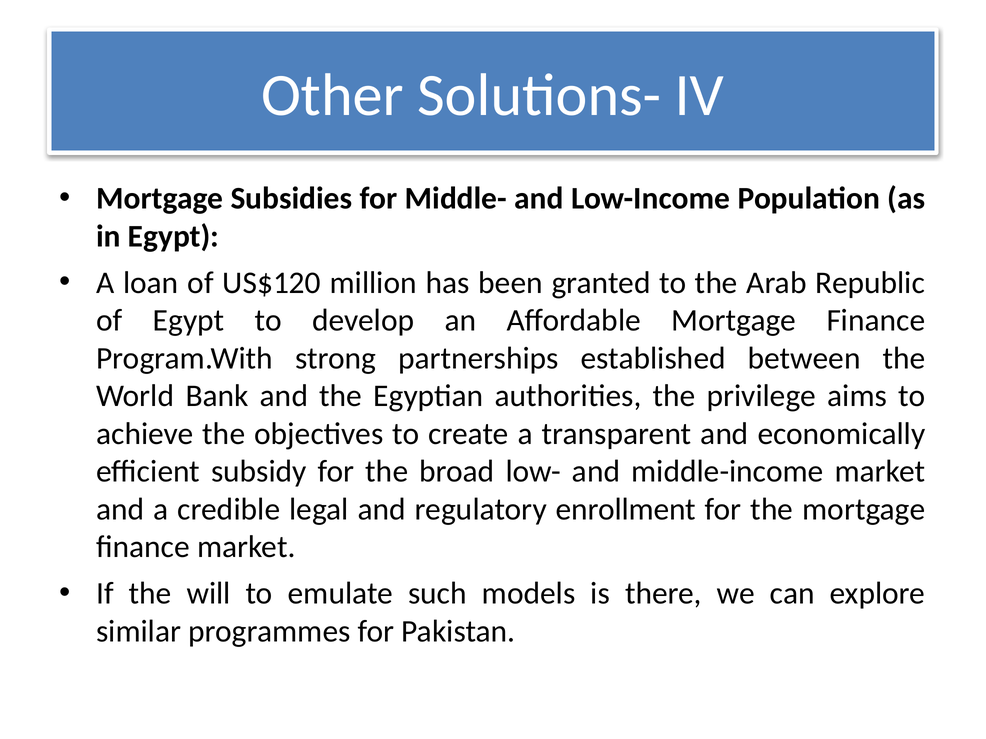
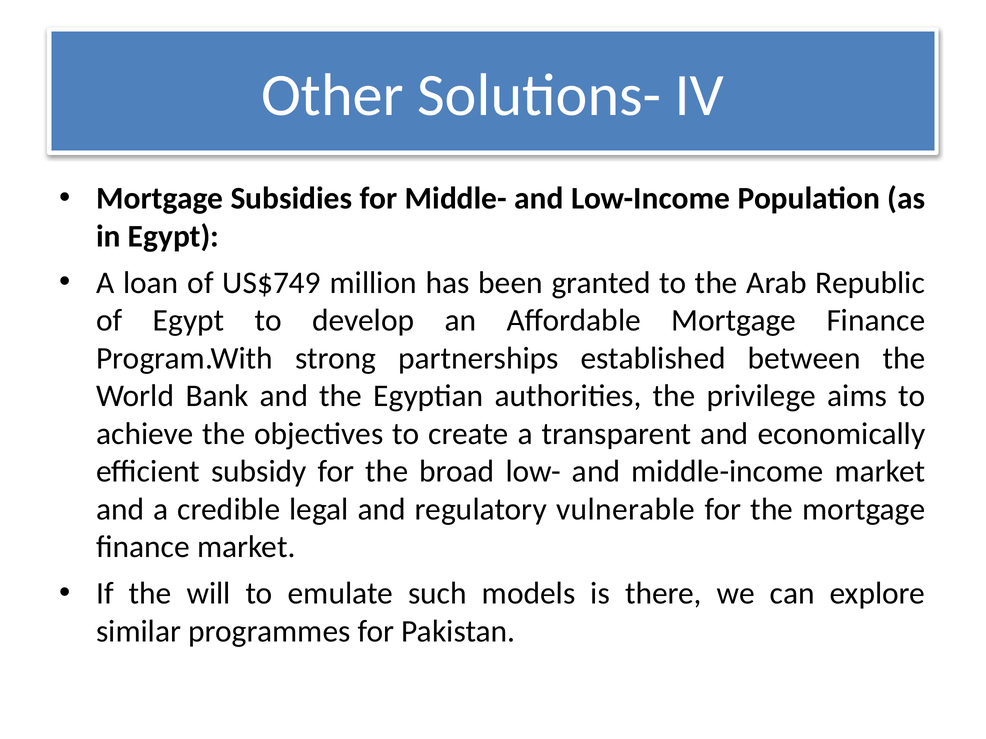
US$120: US$120 -> US$749
enrollment: enrollment -> vulnerable
